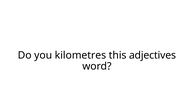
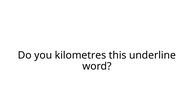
adjectives: adjectives -> underline
